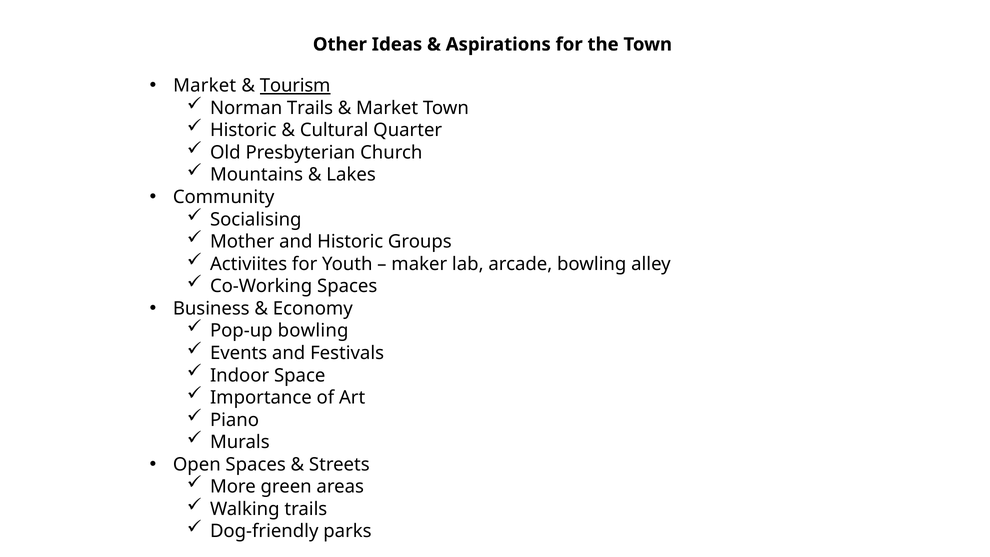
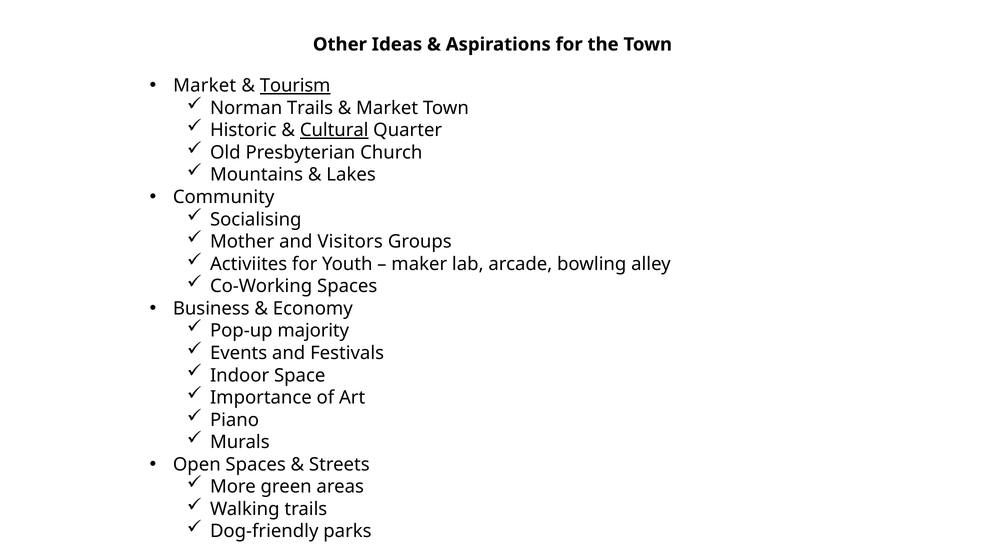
Cultural underline: none -> present
and Historic: Historic -> Visitors
Pop-up bowling: bowling -> majority
